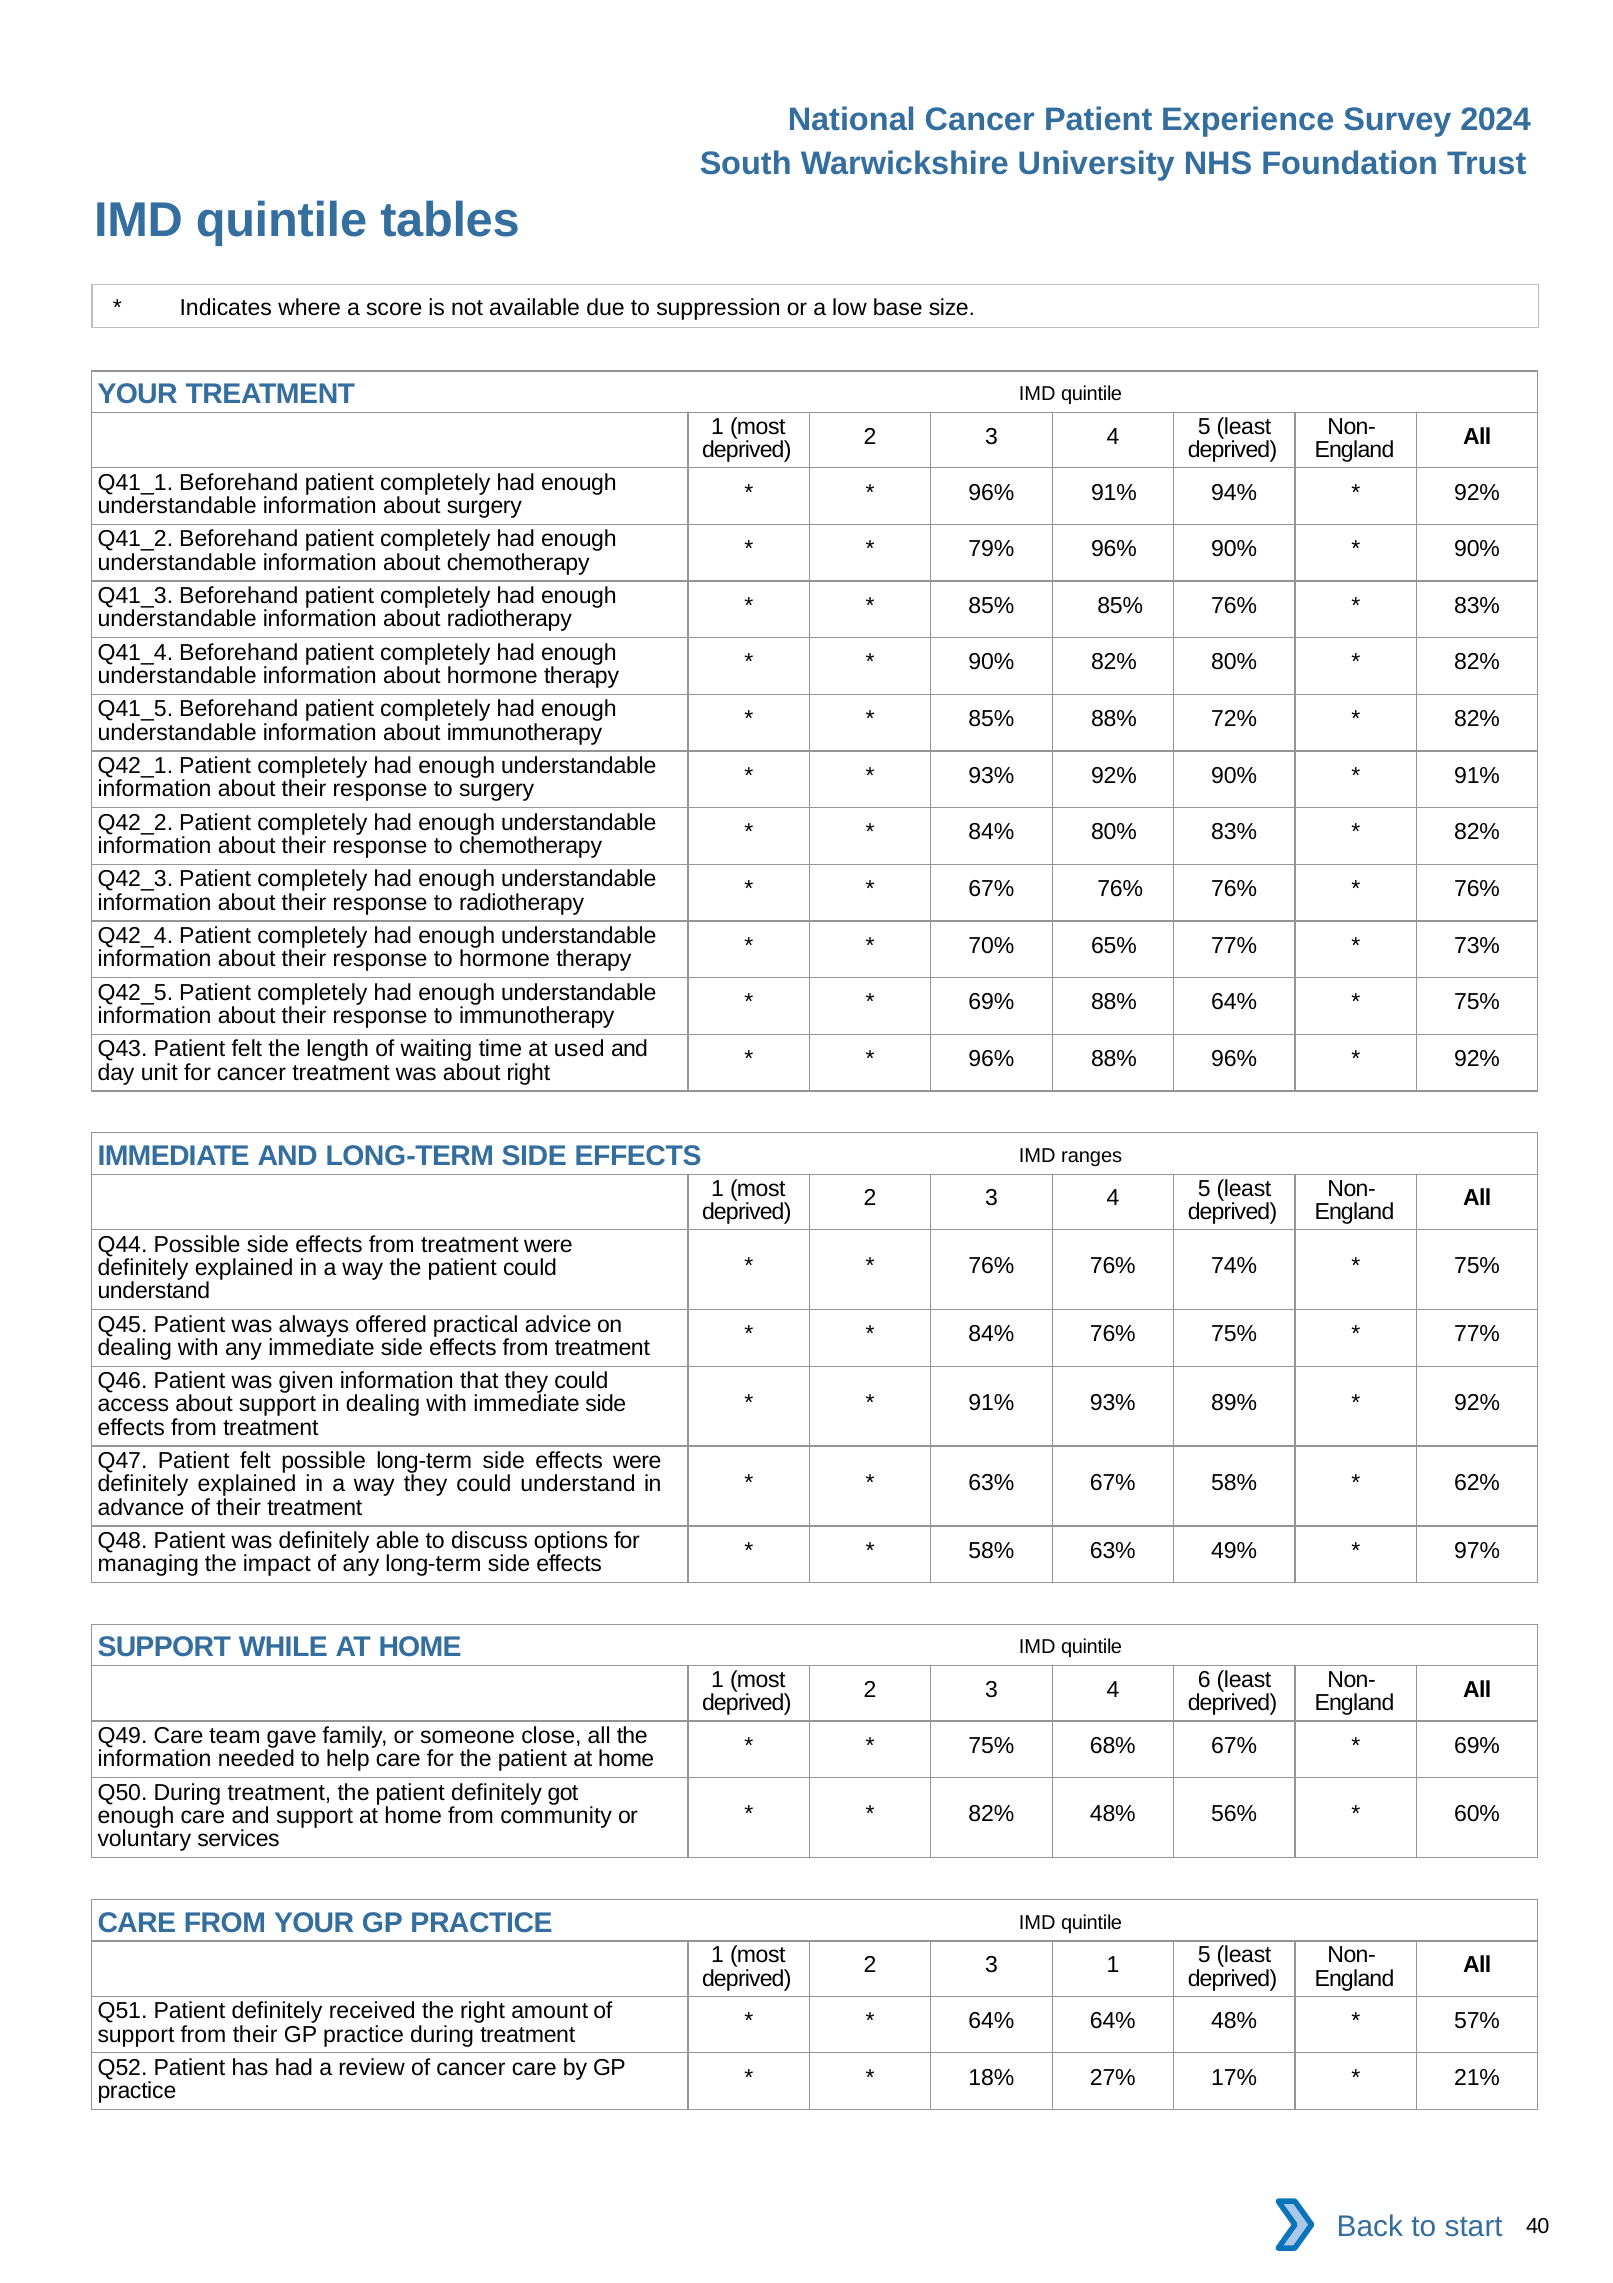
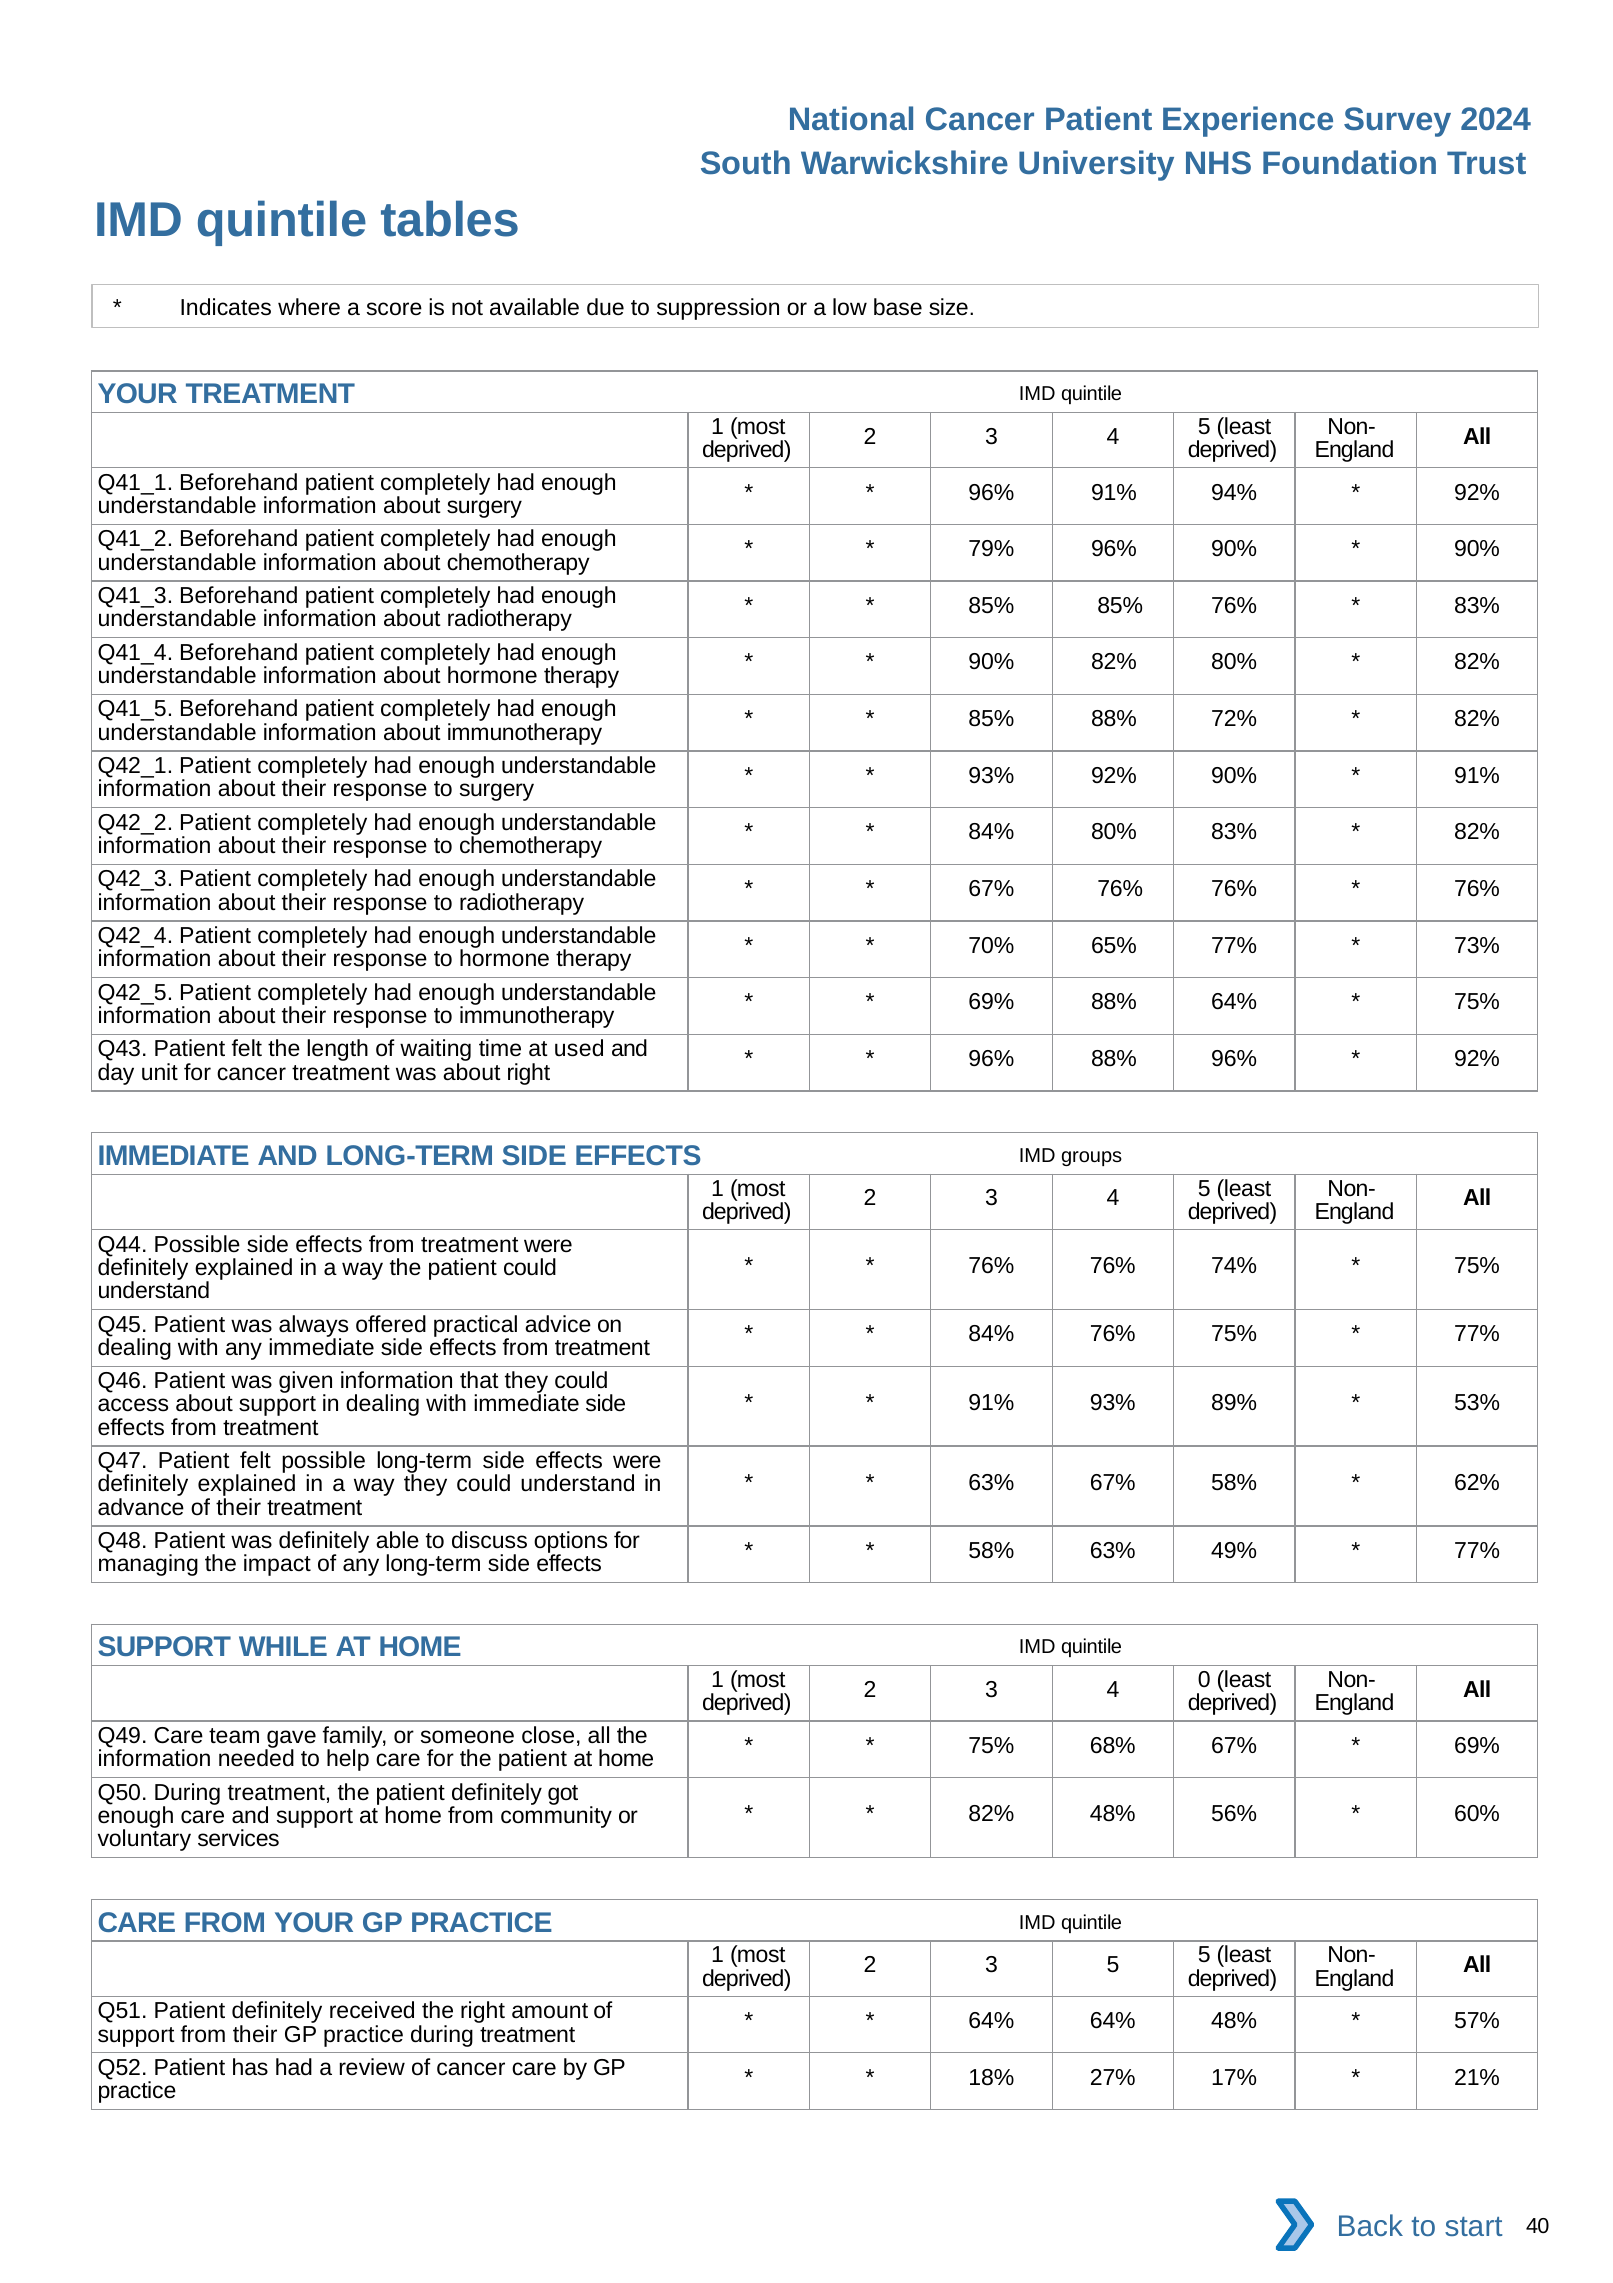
ranges: ranges -> groups
92% at (1477, 1402): 92% -> 53%
97% at (1477, 1550): 97% -> 77%
6: 6 -> 0
3 1: 1 -> 5
